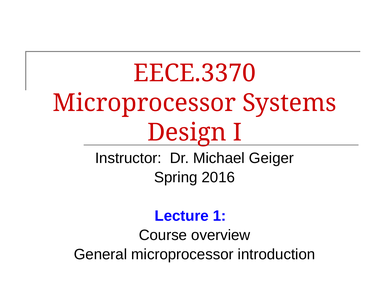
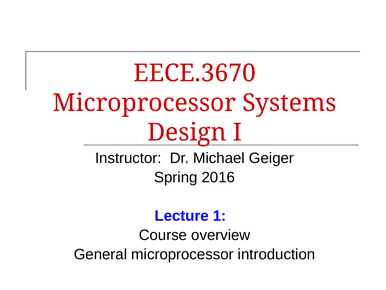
EECE.3370: EECE.3370 -> EECE.3670
